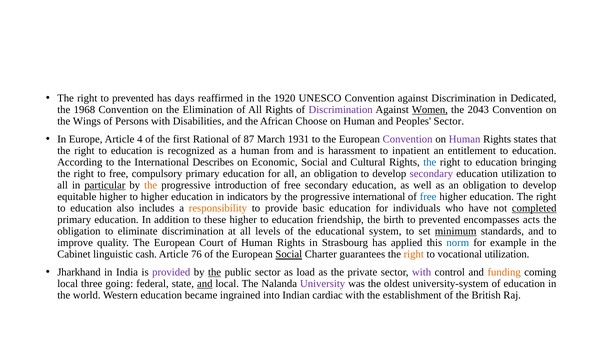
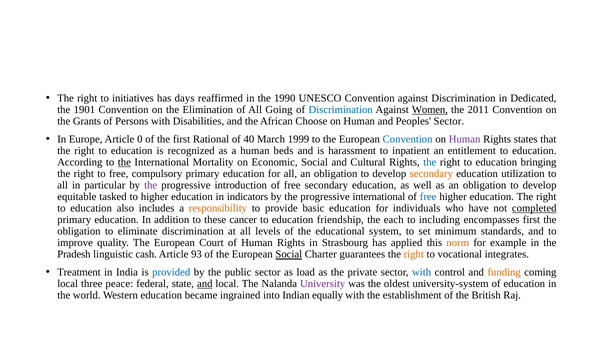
right to prevented: prevented -> initiatives
1920: 1920 -> 1990
1968: 1968 -> 1901
All Rights: Rights -> Going
Discrimination at (341, 110) colour: purple -> blue
2043: 2043 -> 2011
Wings: Wings -> Grants
4: 4 -> 0
87: 87 -> 40
1931: 1931 -> 1999
Convention at (408, 139) colour: purple -> blue
from: from -> beds
the at (124, 162) underline: none -> present
Describes: Describes -> Mortality
secondary at (431, 174) colour: purple -> orange
particular underline: present -> none
the at (151, 185) colour: orange -> purple
equitable higher: higher -> tasked
these higher: higher -> cancer
birth: birth -> each
prevented at (440, 220): prevented -> including
encompasses acts: acts -> first
minimum underline: present -> none
norm colour: blue -> orange
Cabinet: Cabinet -> Pradesh
76: 76 -> 93
vocational utilization: utilization -> integrates
Jharkhand: Jharkhand -> Treatment
provided colour: purple -> blue
the at (215, 272) underline: present -> none
with at (422, 272) colour: purple -> blue
going: going -> peace
cardiac: cardiac -> equally
